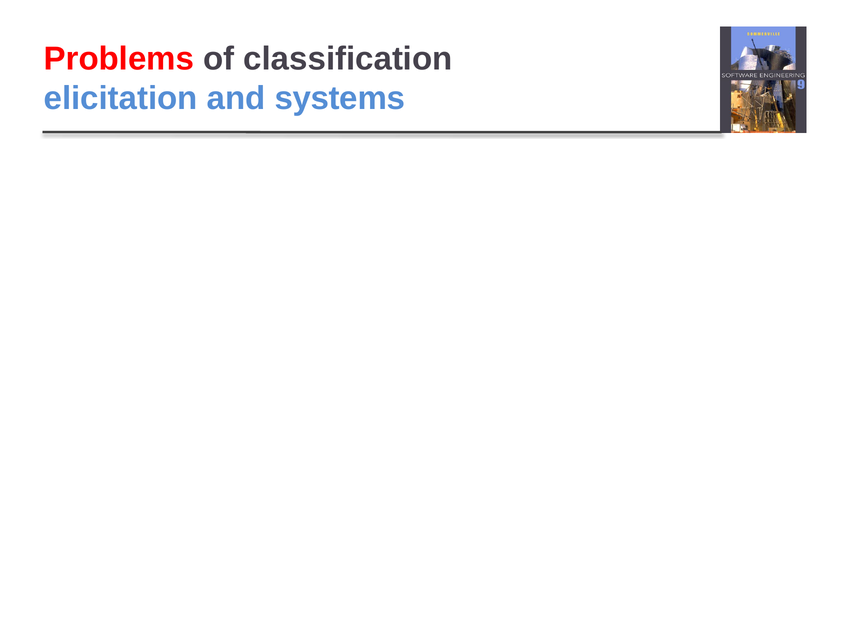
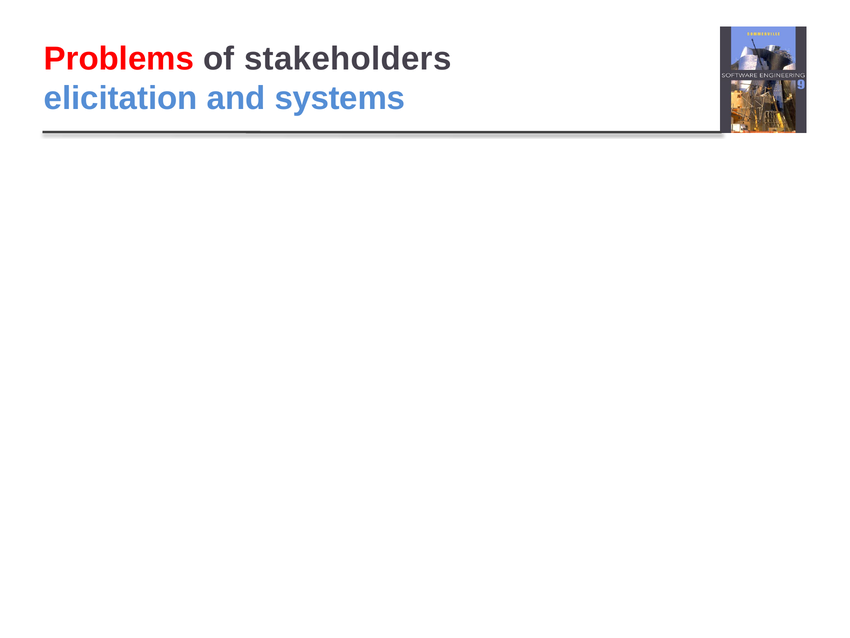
of classification: classification -> stakeholders
